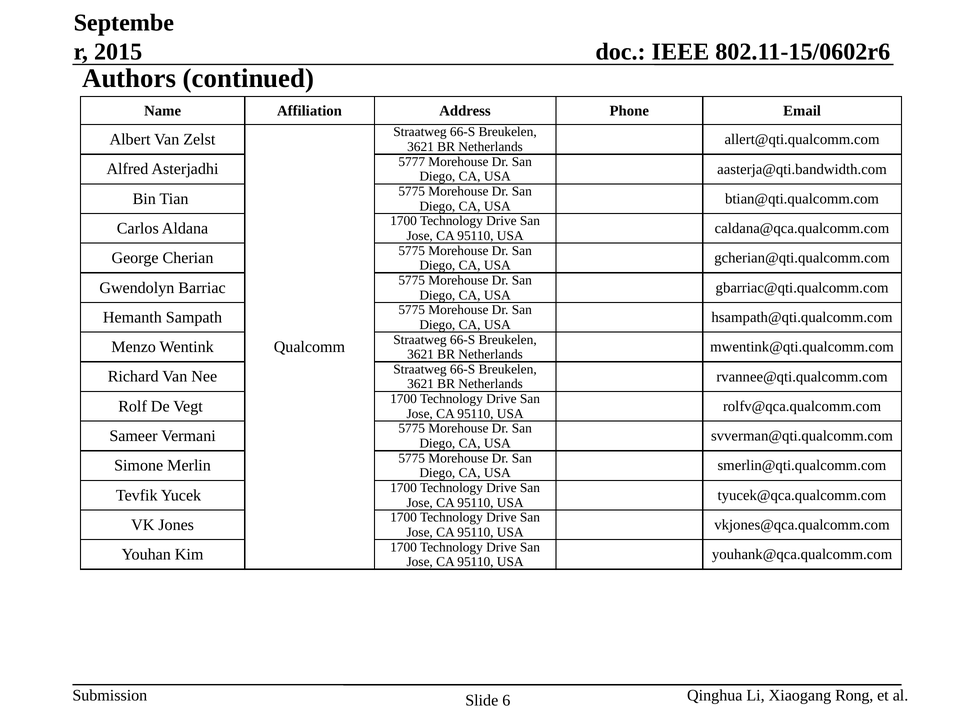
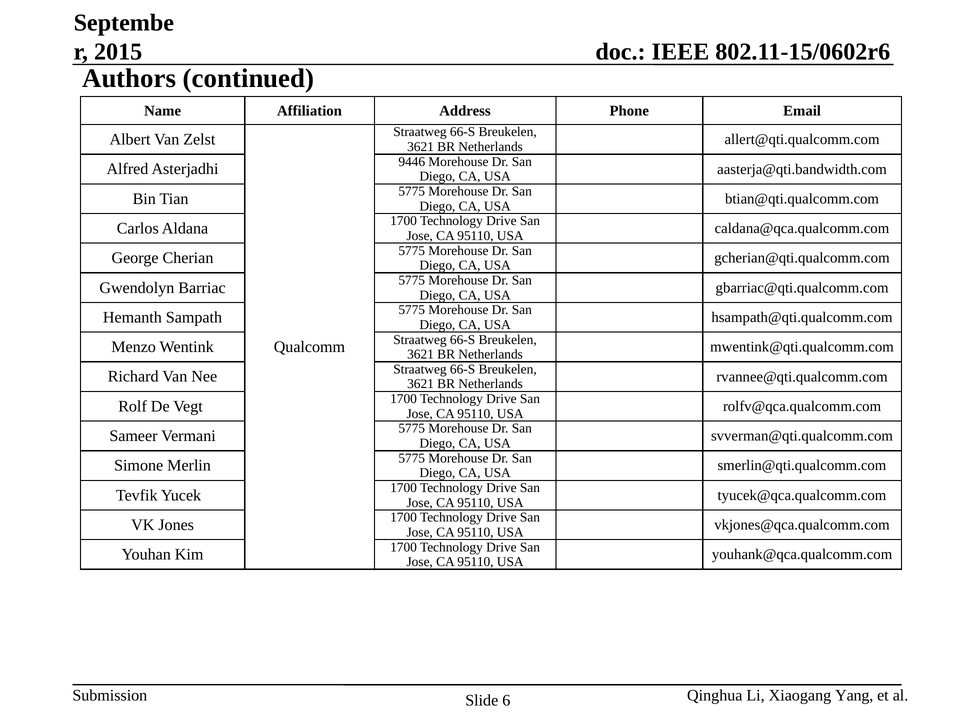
5777: 5777 -> 9446
Rong: Rong -> Yang
